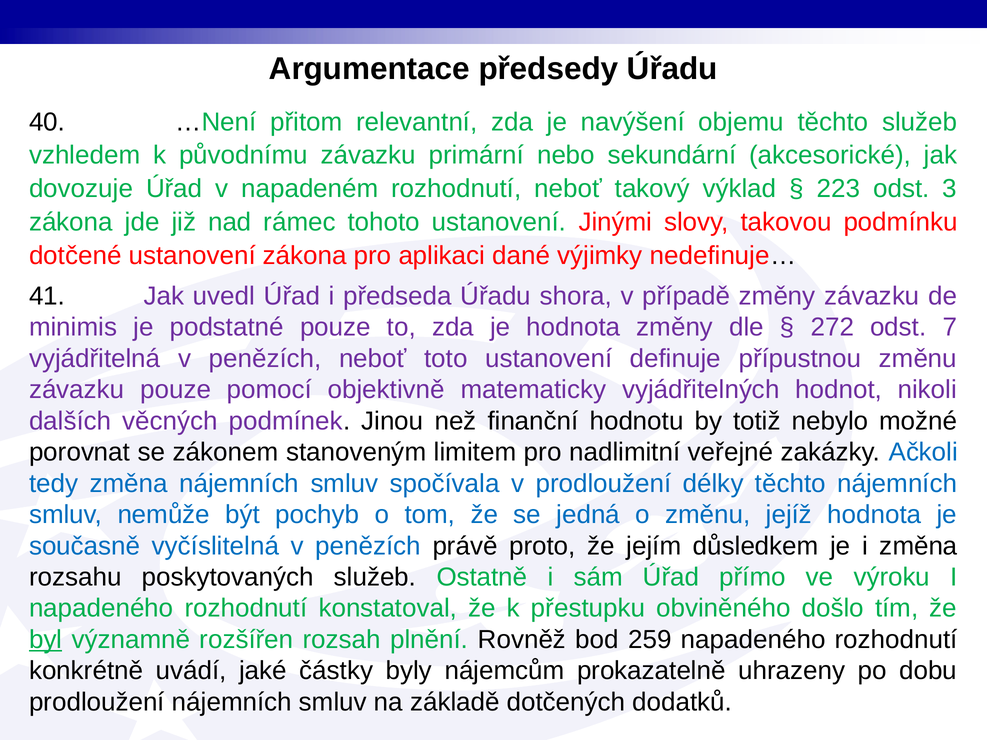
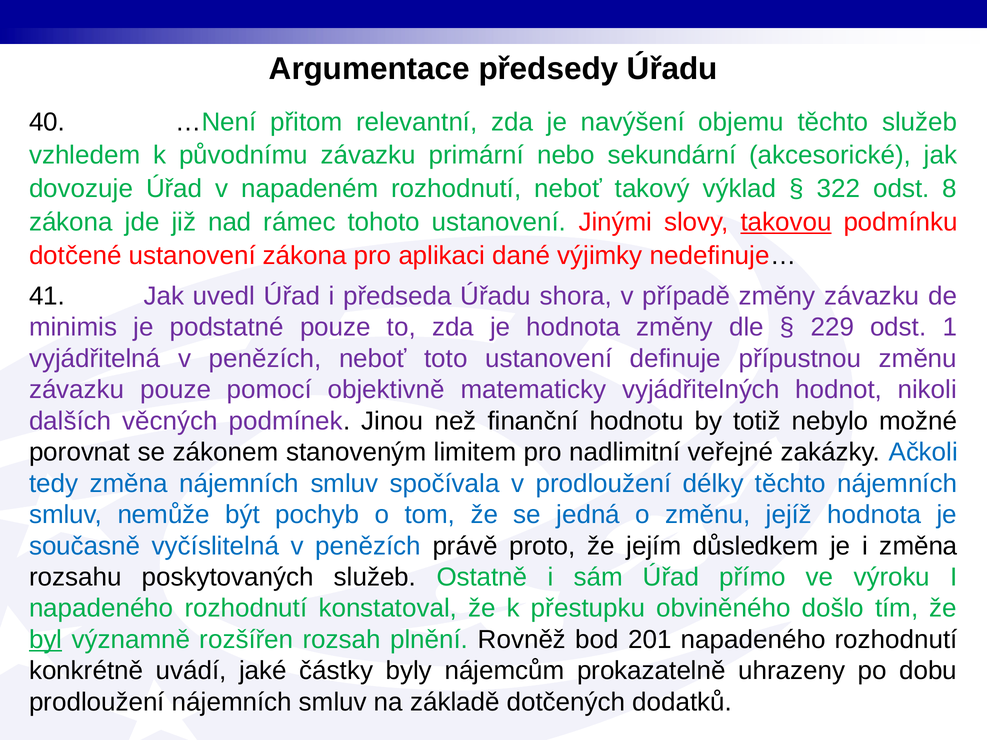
223: 223 -> 322
3: 3 -> 8
takovou underline: none -> present
272: 272 -> 229
7: 7 -> 1
259: 259 -> 201
